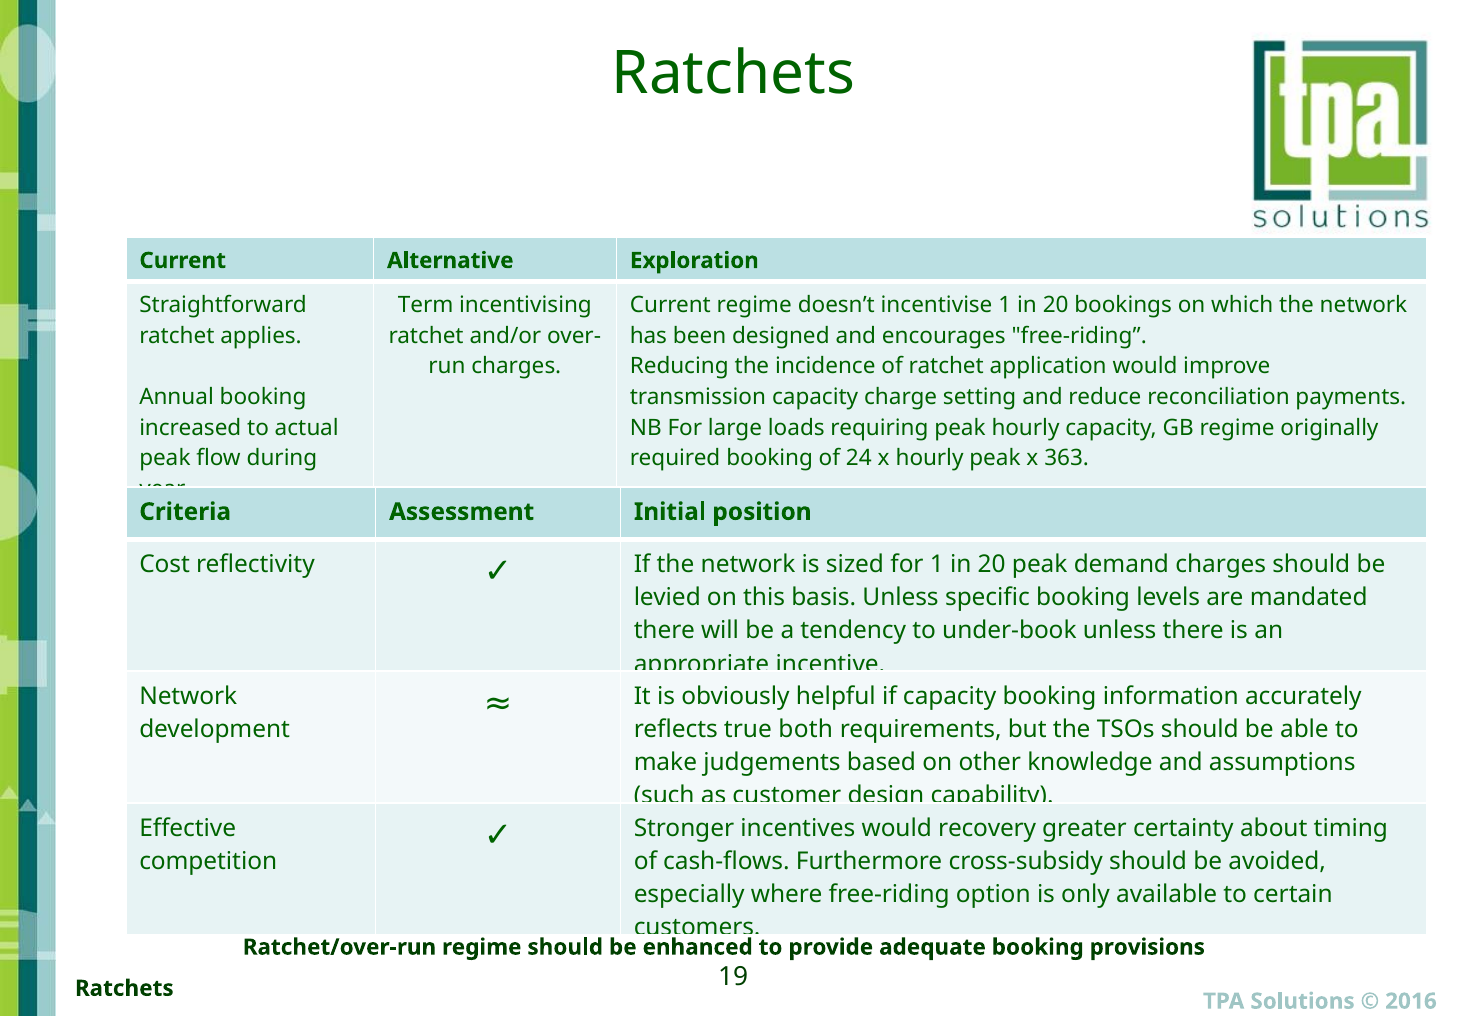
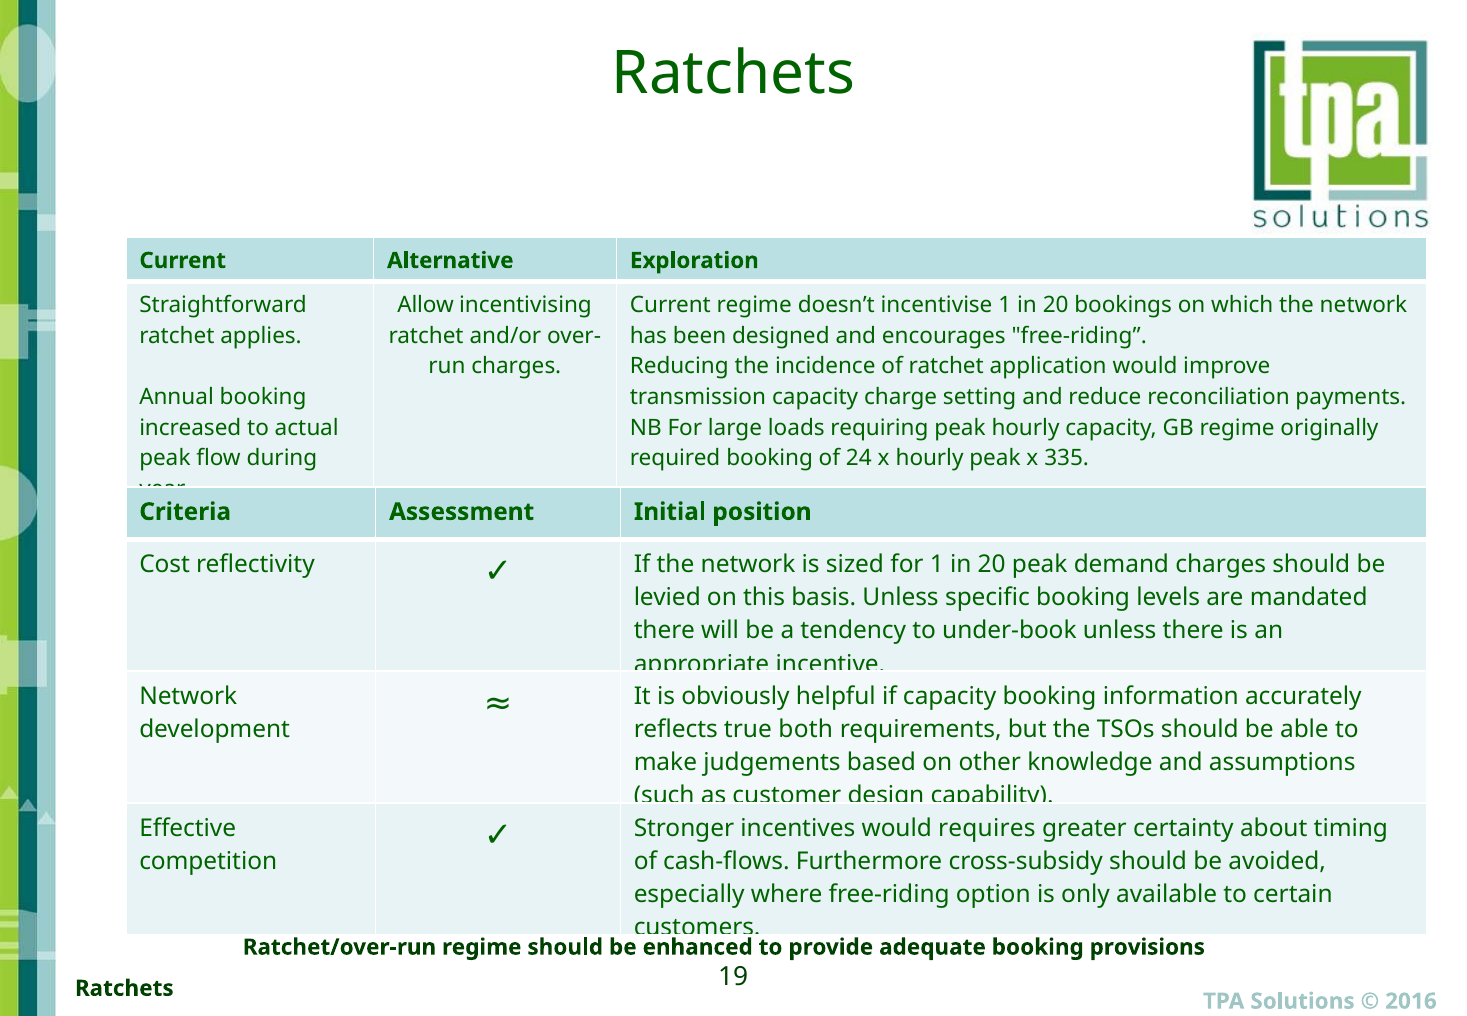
Term: Term -> Allow
363: 363 -> 335
recovery: recovery -> requires
